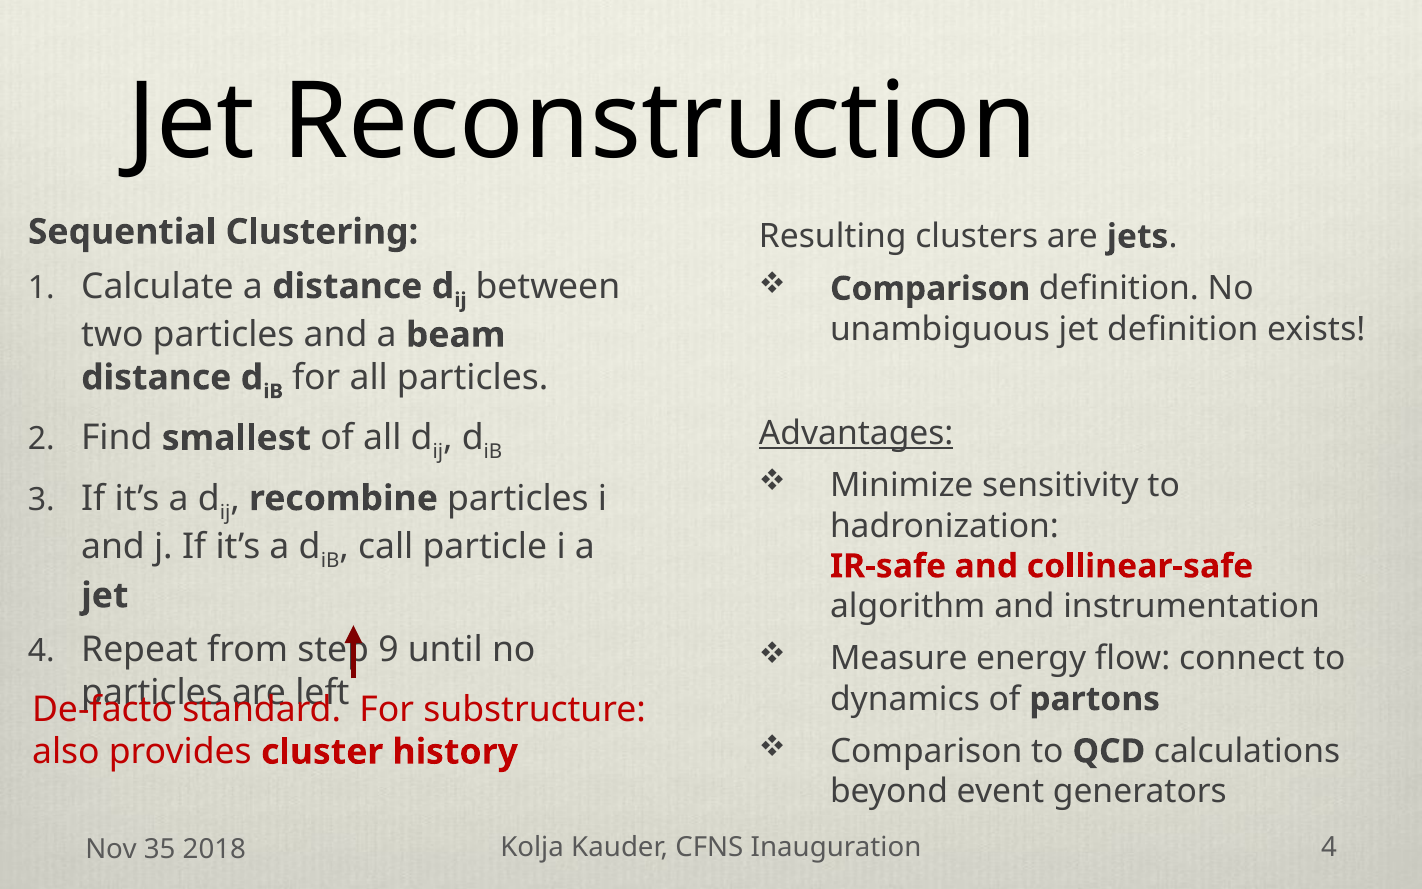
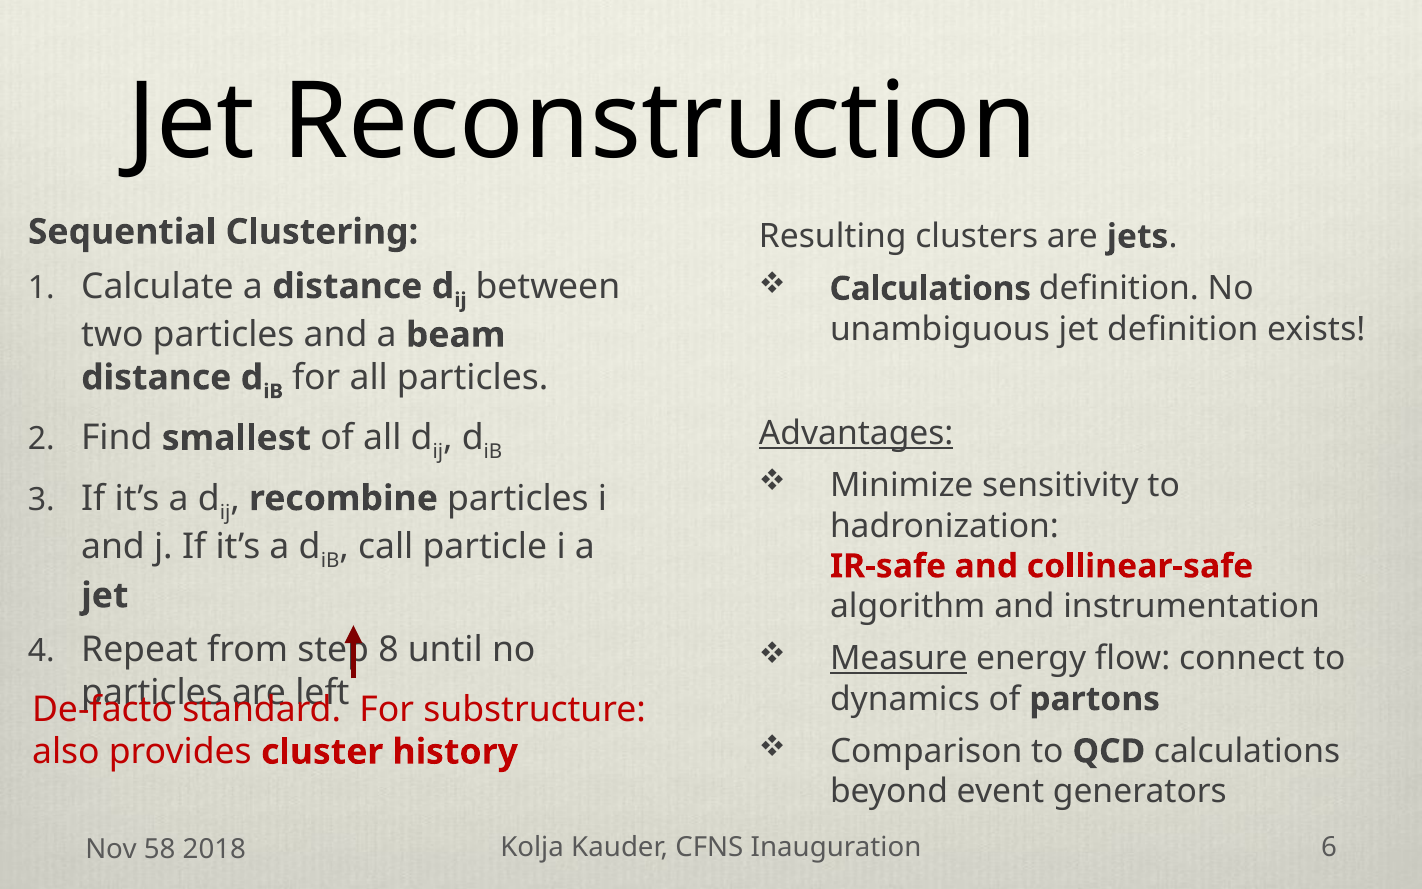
Comparison at (930, 289): Comparison -> Calculations
9: 9 -> 8
Measure underline: none -> present
Inauguration 4: 4 -> 6
35: 35 -> 58
